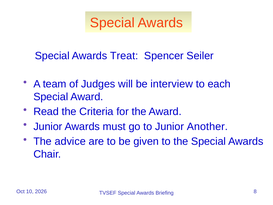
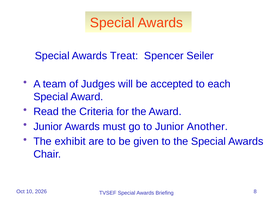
interview: interview -> accepted
advice: advice -> exhibit
